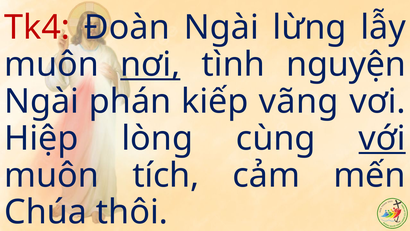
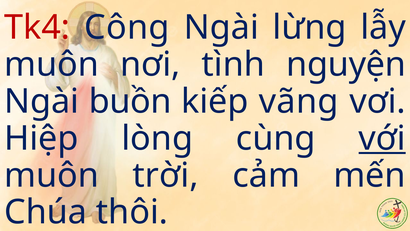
Đoàn: Đoàn -> Công
nơi underline: present -> none
phán: phán -> buồn
tích: tích -> trời
